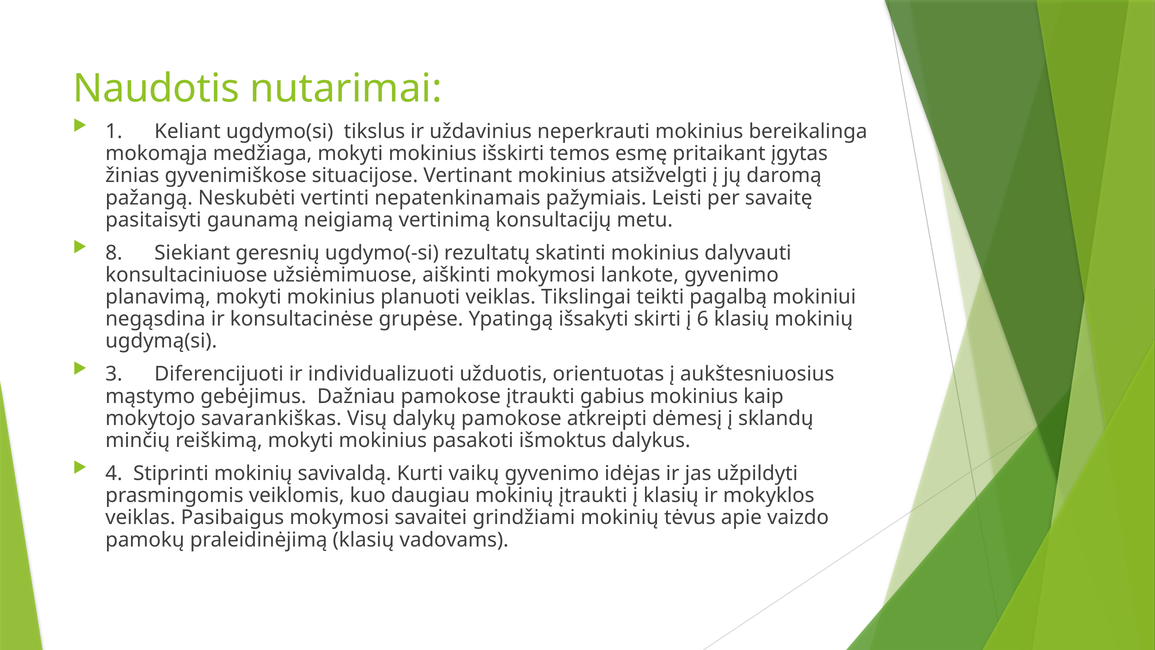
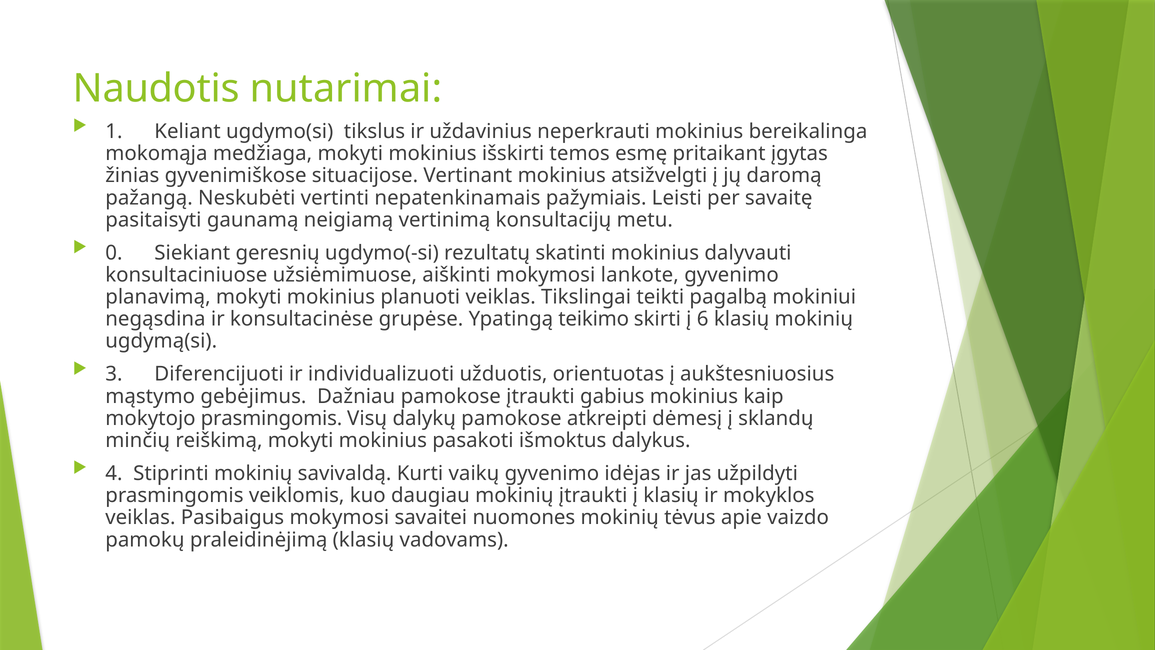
8: 8 -> 0
išsakyti: išsakyti -> teikimo
mokytojo savarankiškas: savarankiškas -> prasmingomis
grindžiami: grindžiami -> nuomones
